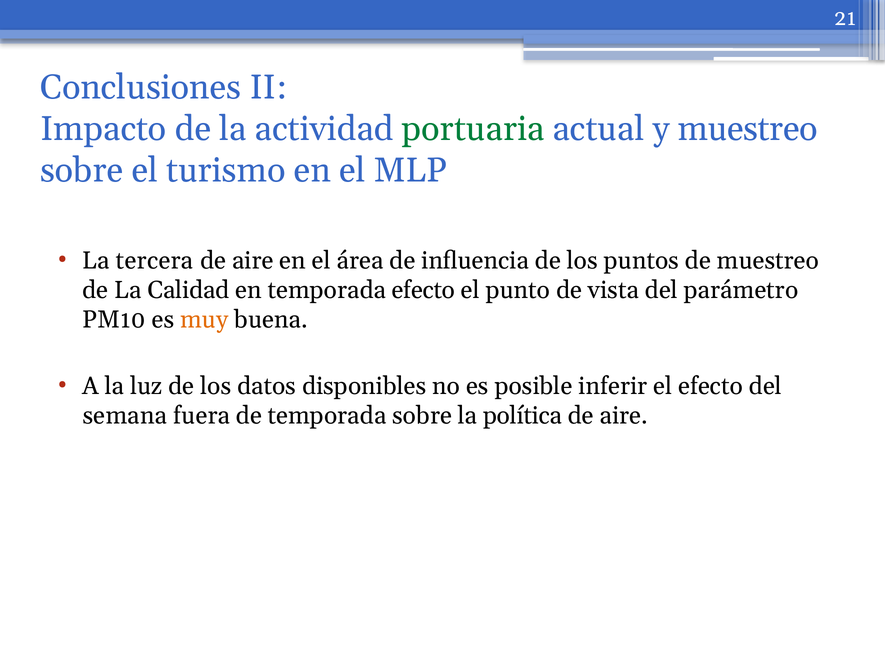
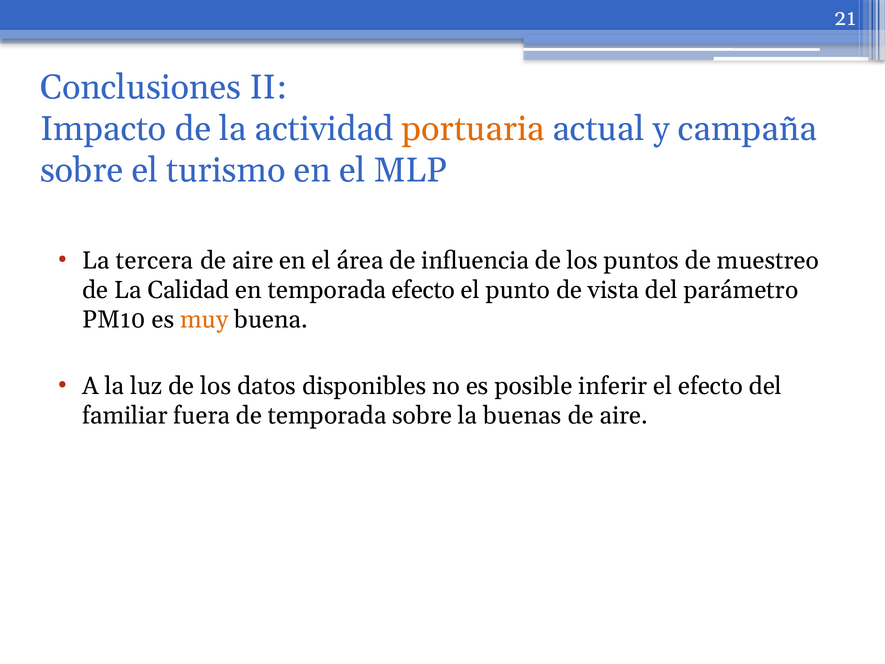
portuaria colour: green -> orange
y muestreo: muestreo -> campaña
semana: semana -> familiar
política: política -> buenas
